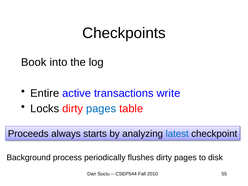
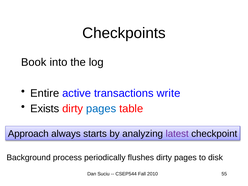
Locks: Locks -> Exists
Proceeds: Proceeds -> Approach
latest colour: blue -> purple
